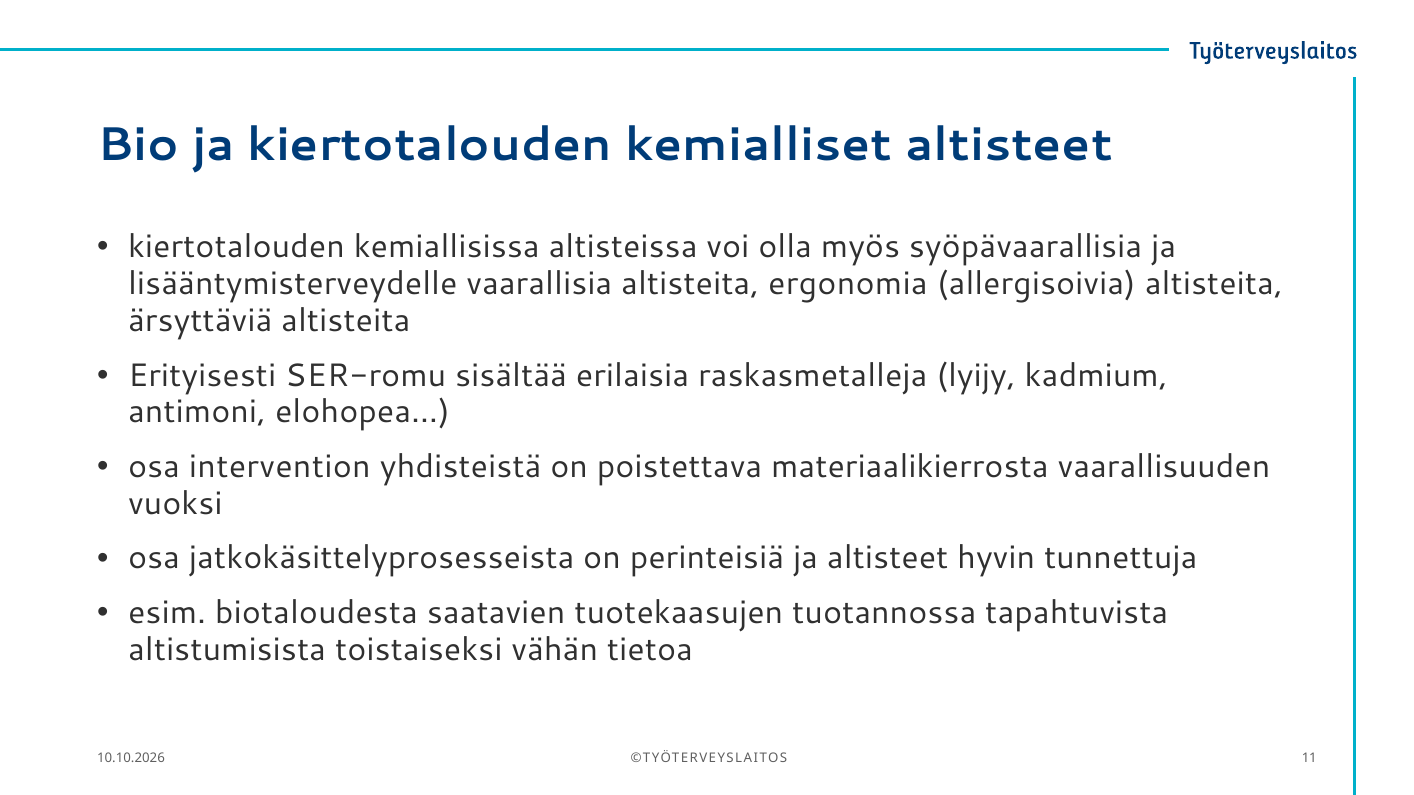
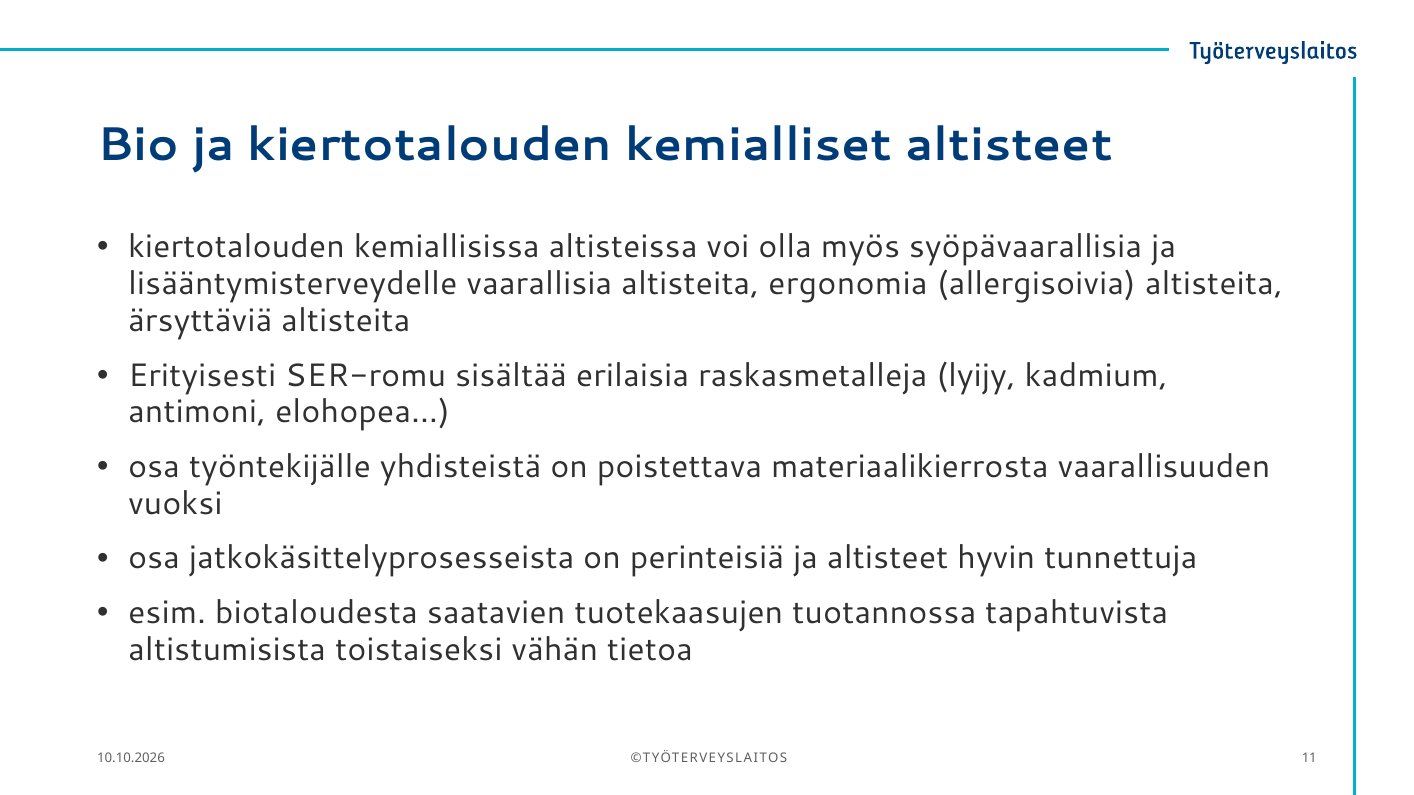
intervention: intervention -> työntekijälle
